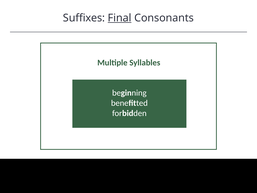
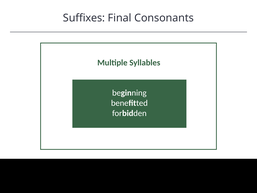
Final underline: present -> none
